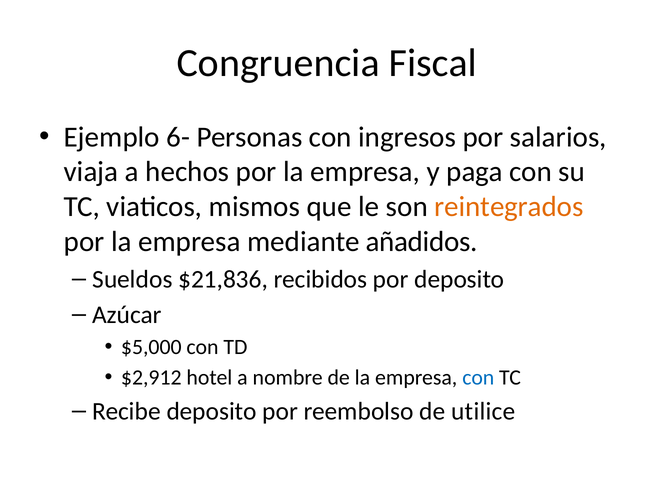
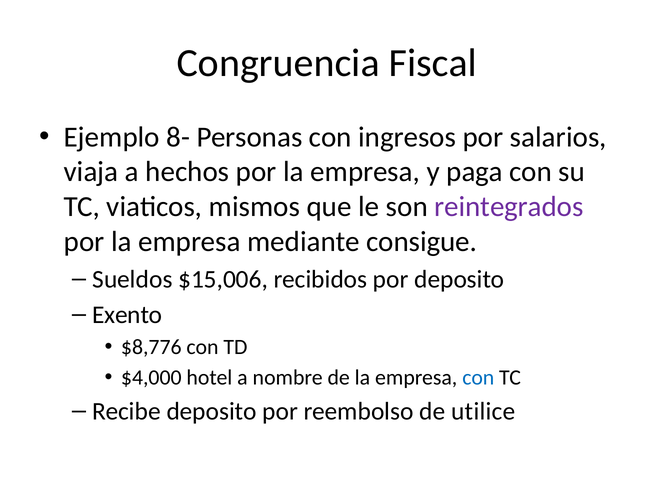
6-: 6- -> 8-
reintegrados colour: orange -> purple
añadidos: añadidos -> consigue
$21,836: $21,836 -> $15,006
Azúcar: Azúcar -> Exento
$5,000: $5,000 -> $8,776
$2,912: $2,912 -> $4,000
